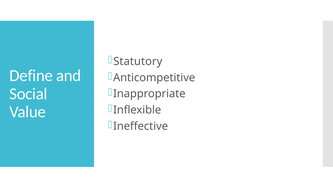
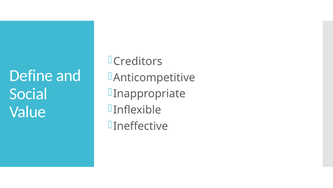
Statutory: Statutory -> Creditors
